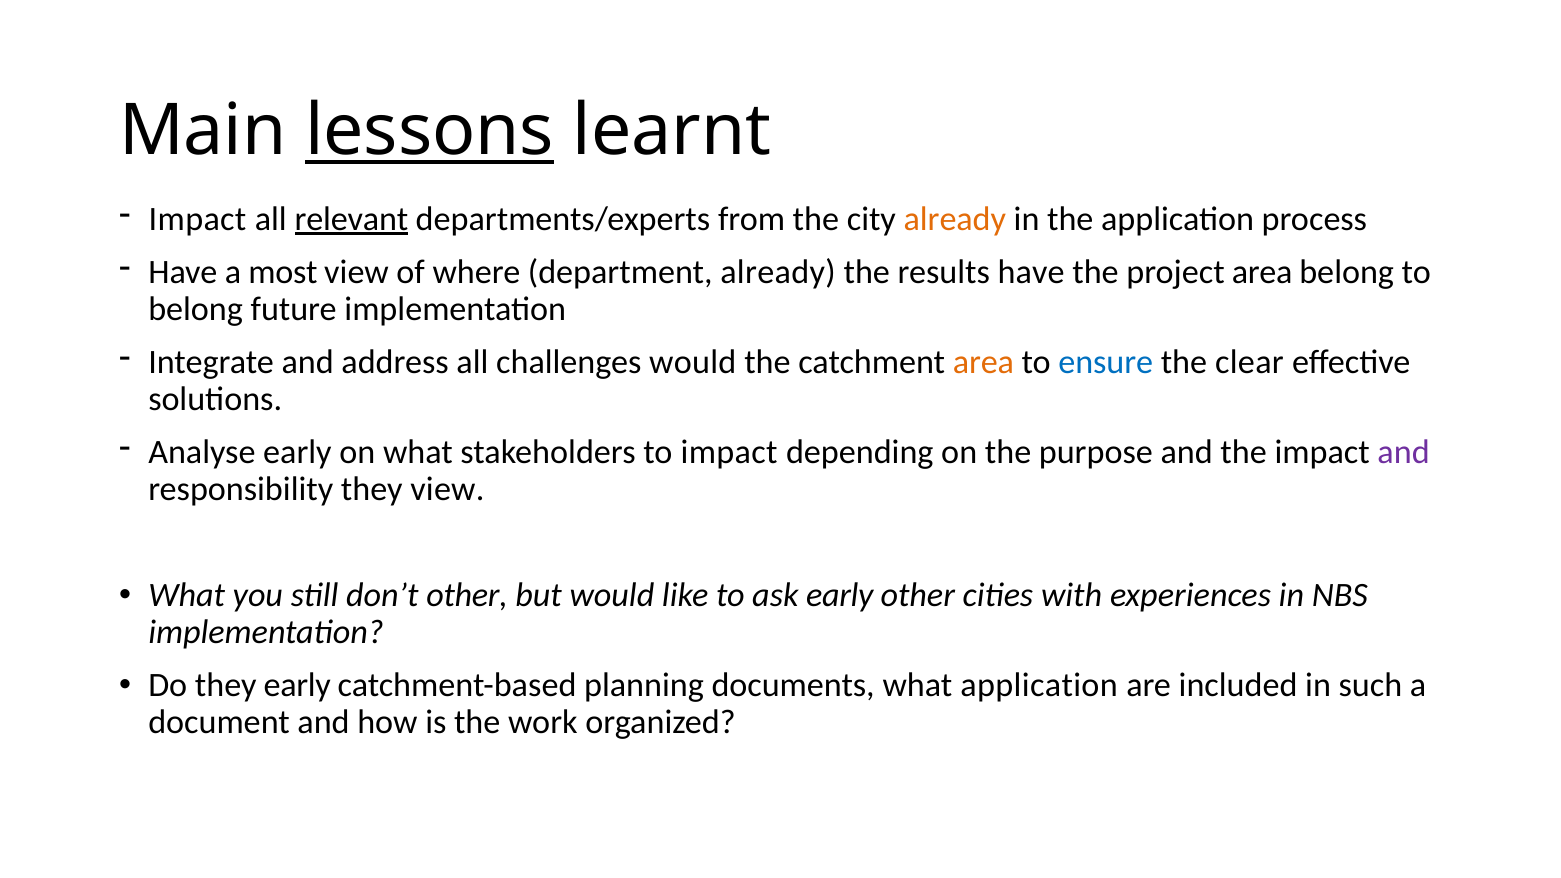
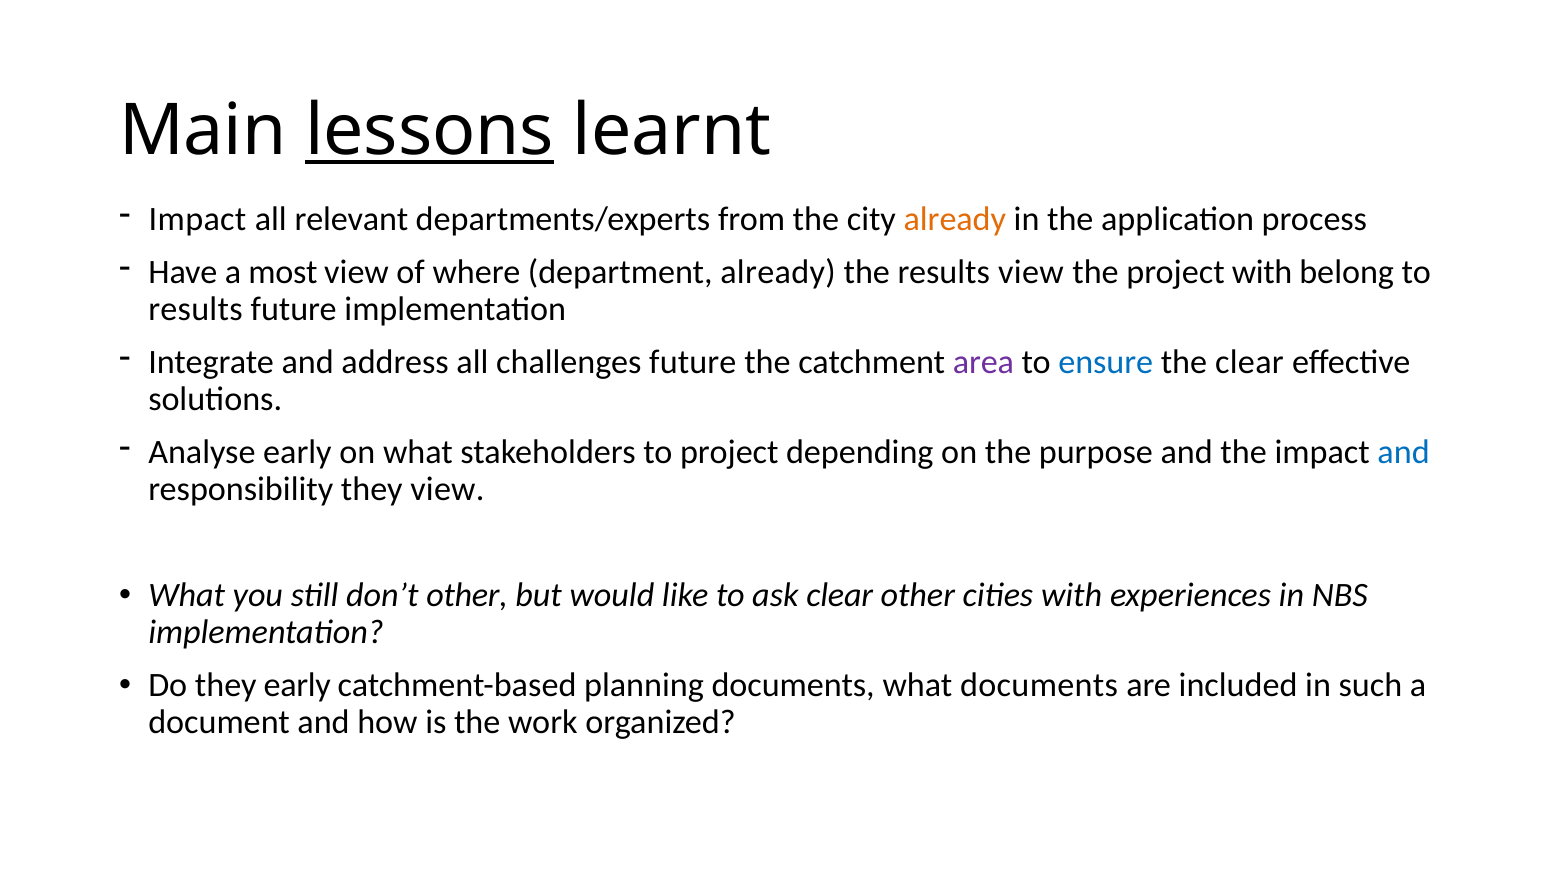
relevant underline: present -> none
results have: have -> view
project area: area -> with
belong at (196, 309): belong -> results
challenges would: would -> future
area at (983, 362) colour: orange -> purple
to impact: impact -> project
and at (1404, 452) colour: purple -> blue
ask early: early -> clear
what application: application -> documents
